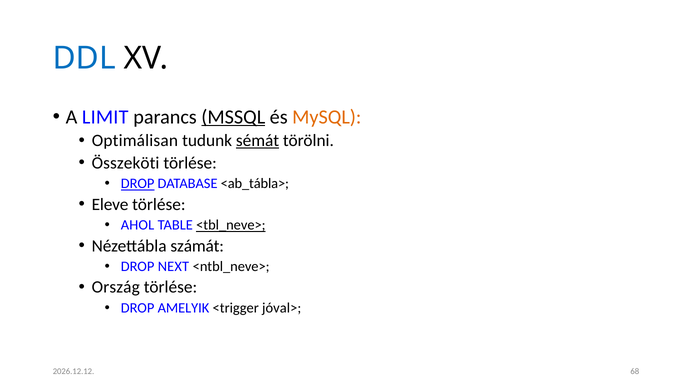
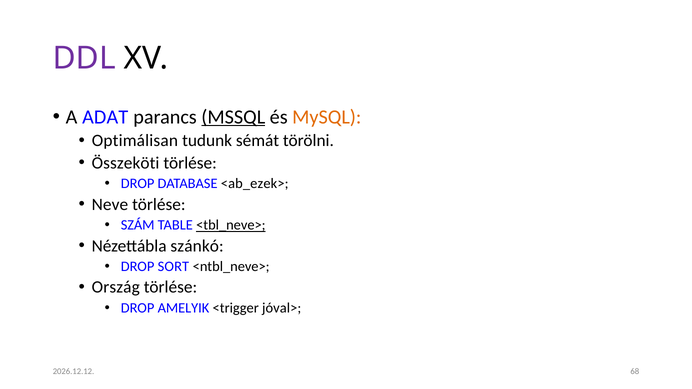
DDL colour: blue -> purple
LIMIT: LIMIT -> ADAT
sémát underline: present -> none
DROP at (138, 184) underline: present -> none
<ab_tábla>: <ab_tábla> -> <ab_ezek>
Eleve: Eleve -> Neve
AHOL: AHOL -> SZÁM
számát: számát -> szánkó
NEXT: NEXT -> SORT
